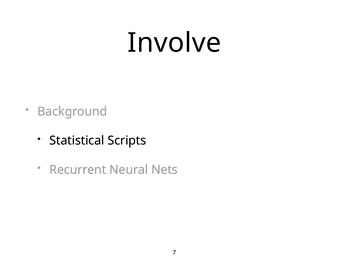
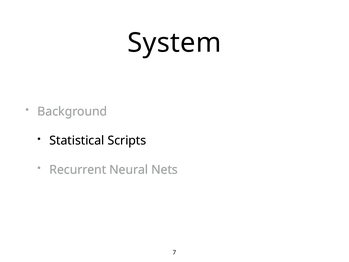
Involve: Involve -> System
